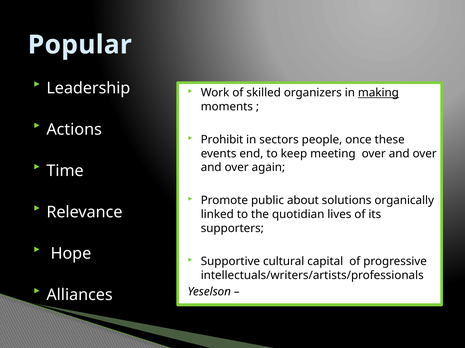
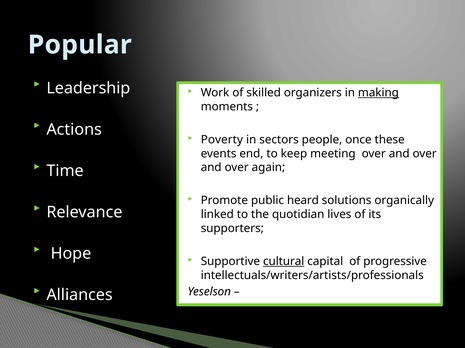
Prohibit: Prohibit -> Poverty
about: about -> heard
cultural underline: none -> present
